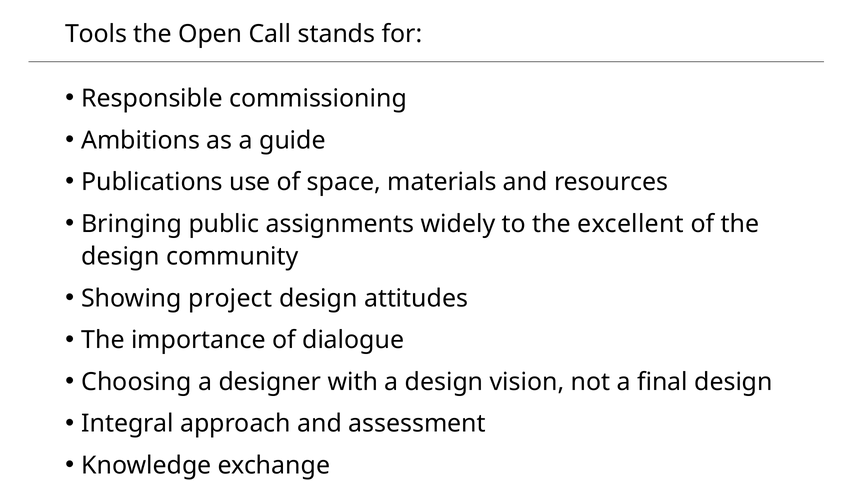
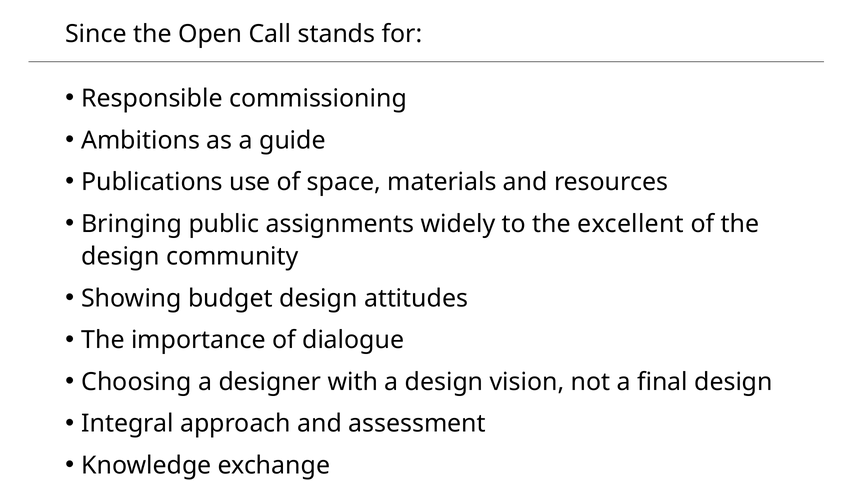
Tools: Tools -> Since
project: project -> budget
